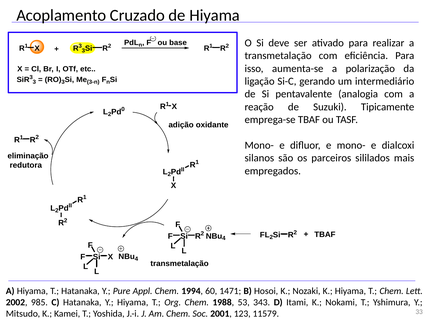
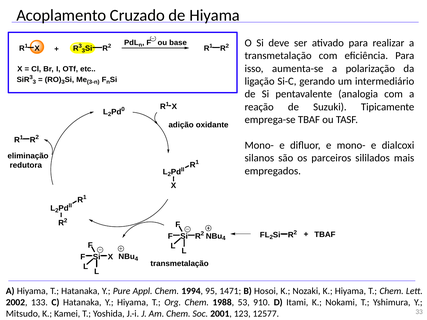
60: 60 -> 95
985: 985 -> 133
343: 343 -> 910
11579: 11579 -> 12577
